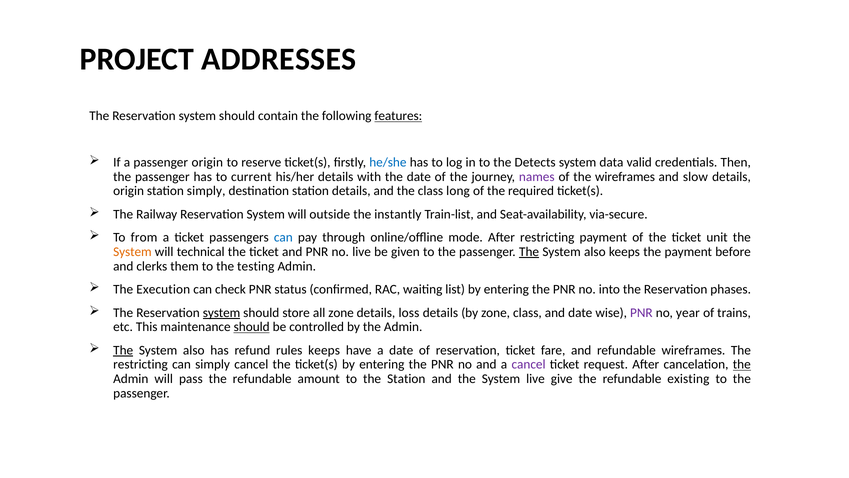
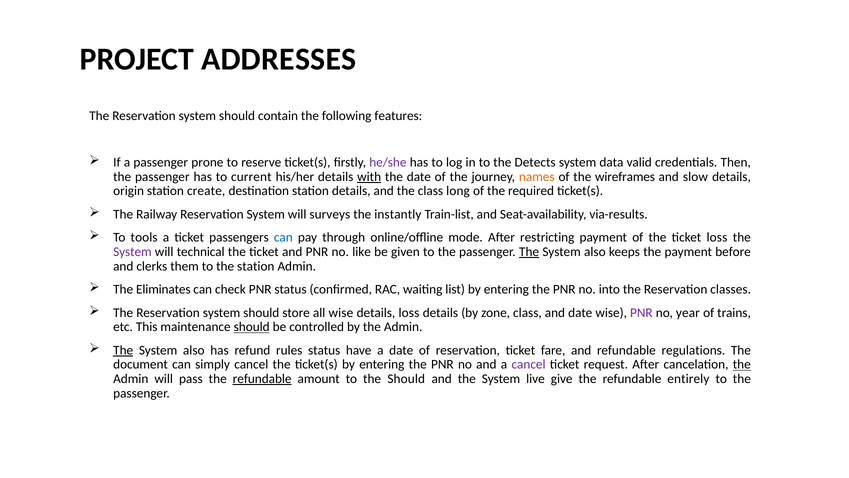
features underline: present -> none
passenger origin: origin -> prone
he/she colour: blue -> purple
with underline: none -> present
names colour: purple -> orange
station simply: simply -> create
outside: outside -> surveys
via-secure: via-secure -> via-results
from: from -> tools
ticket unit: unit -> loss
System at (132, 252) colour: orange -> purple
no live: live -> like
the testing: testing -> station
Execution: Execution -> Eliminates
phases: phases -> classes
system at (222, 312) underline: present -> none
all zone: zone -> wise
rules keeps: keeps -> status
refundable wireframes: wireframes -> regulations
restricting at (141, 364): restricting -> document
refundable at (262, 379) underline: none -> present
the Station: Station -> Should
existing: existing -> entirely
